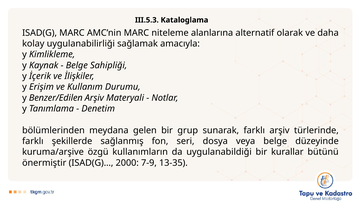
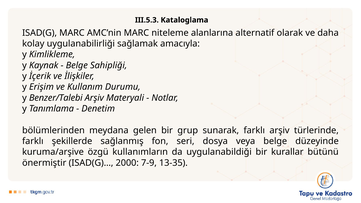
Benzer/Edilen: Benzer/Edilen -> Benzer/Talebi
